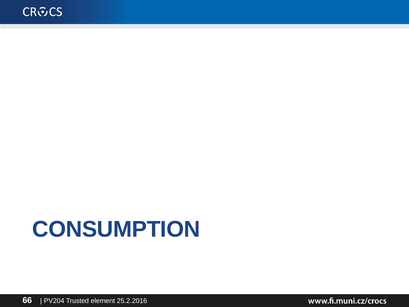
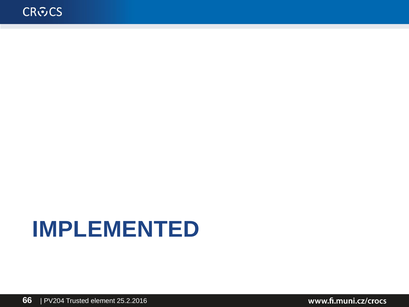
CONSUMPTION: CONSUMPTION -> IMPLEMENTED
